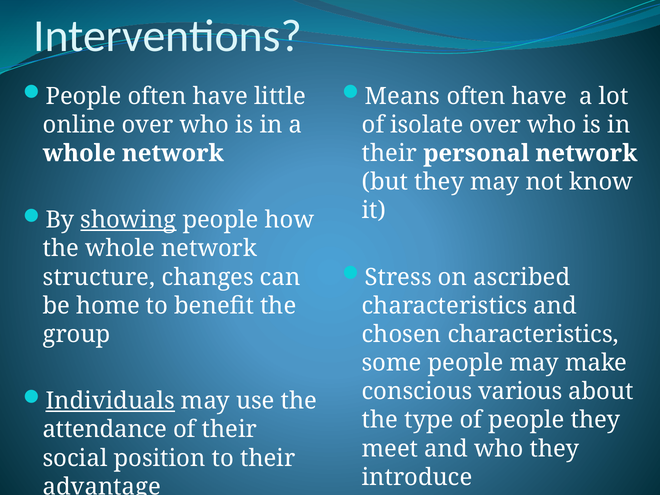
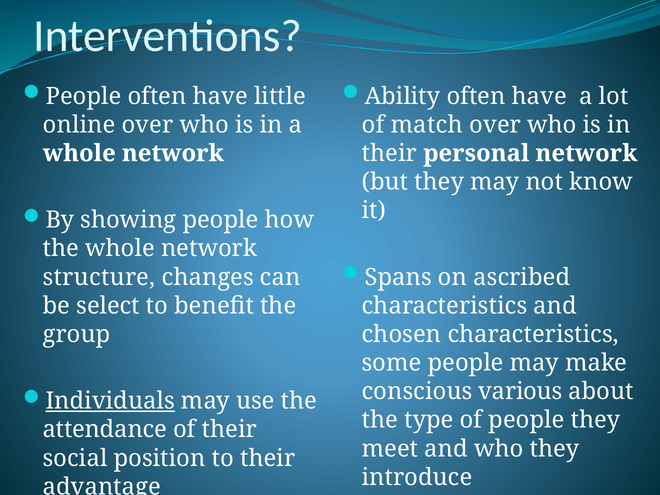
Means: Means -> Ability
isolate: isolate -> match
showing underline: present -> none
Stress: Stress -> Spans
home: home -> select
